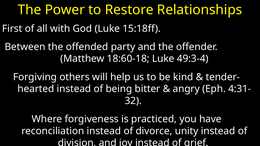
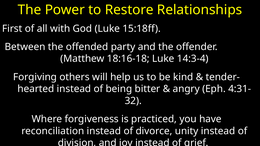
18:60-18: 18:60-18 -> 18:16-18
49:3-4: 49:3-4 -> 14:3-4
